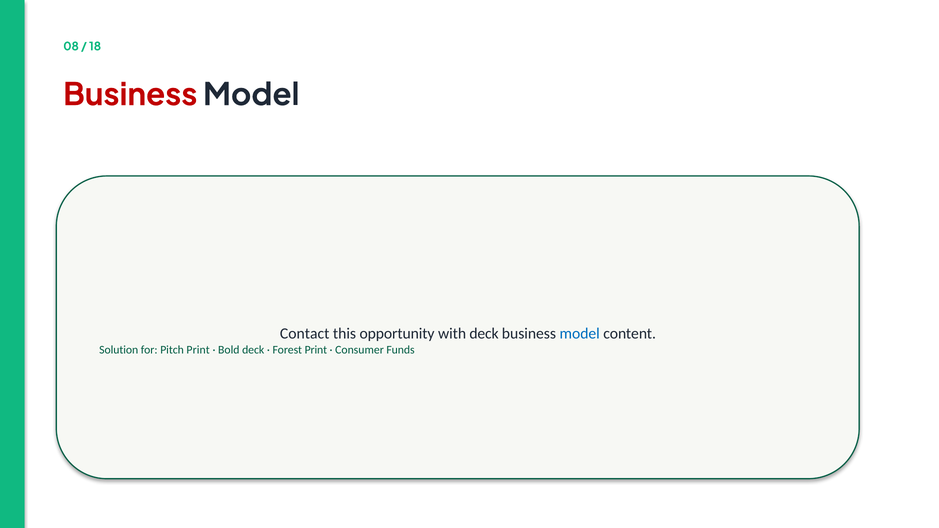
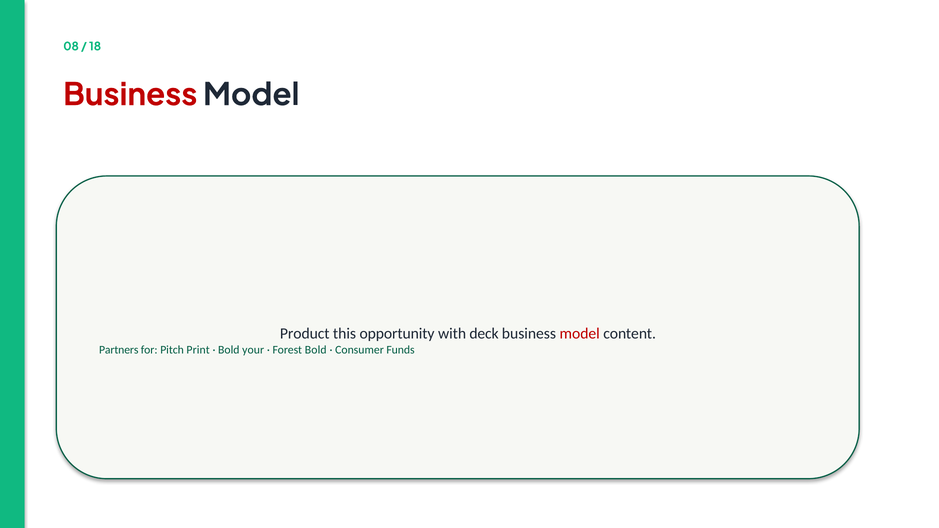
Contact: Contact -> Product
model at (580, 334) colour: blue -> red
Solution: Solution -> Partners
Bold deck: deck -> your
Forest Print: Print -> Bold
